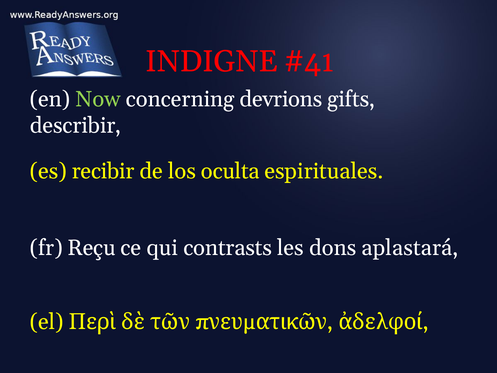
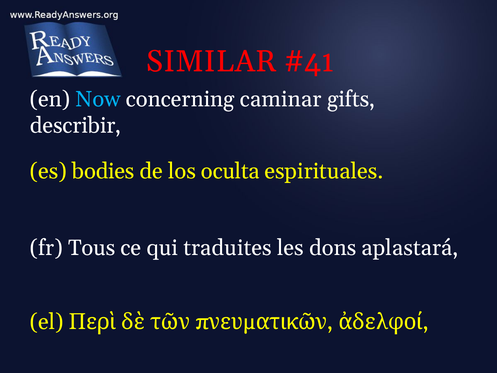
INDIGNE: INDIGNE -> SIMILAR
Now colour: light green -> light blue
devrions: devrions -> caminar
recibir: recibir -> bodies
Reçu: Reçu -> Tous
contrasts: contrasts -> traduites
